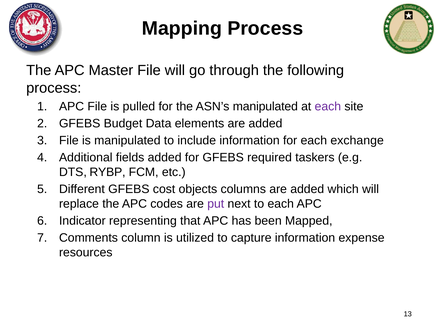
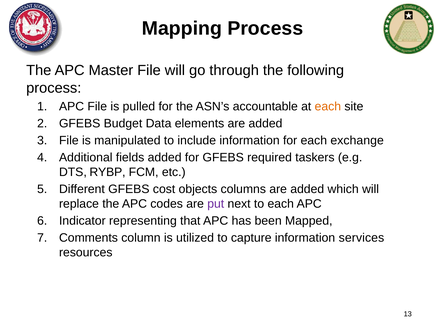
ASN’s manipulated: manipulated -> accountable
each at (328, 106) colour: purple -> orange
expense: expense -> services
